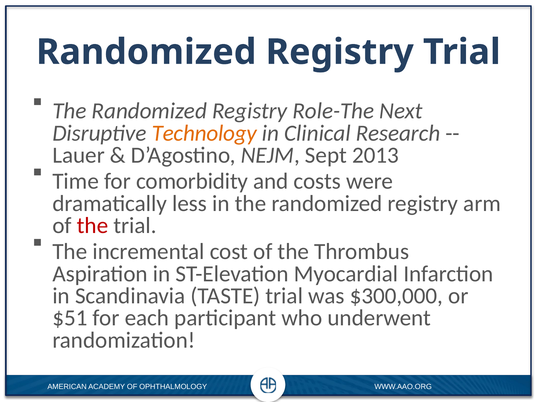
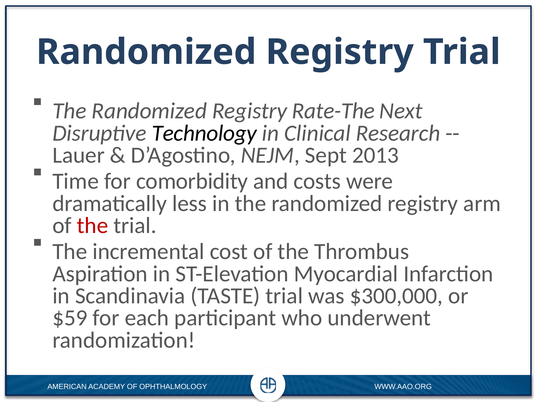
Role-The: Role-The -> Rate-The
Technology colour: orange -> black
$51: $51 -> $59
